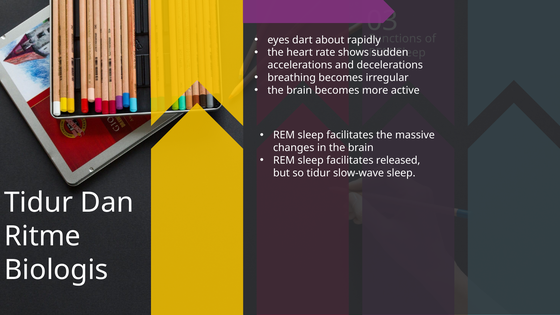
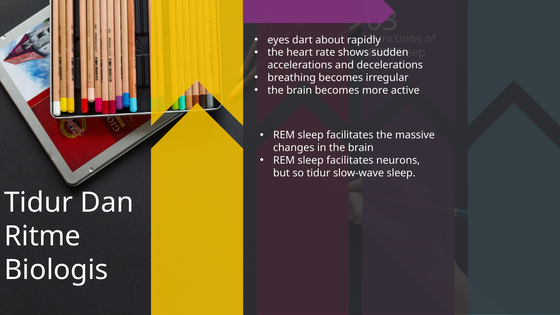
released: released -> neurons
